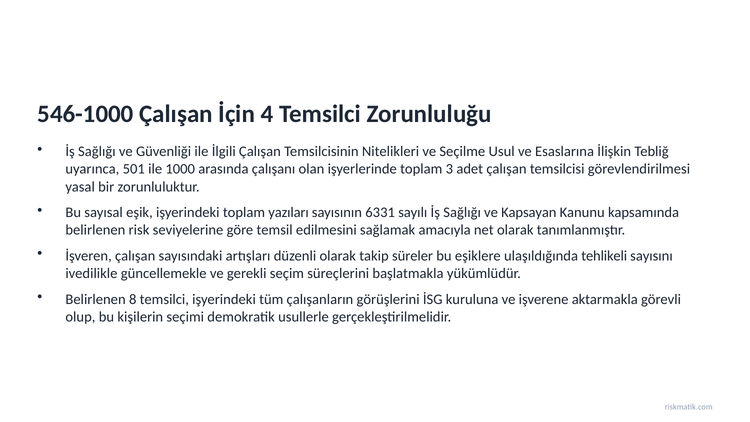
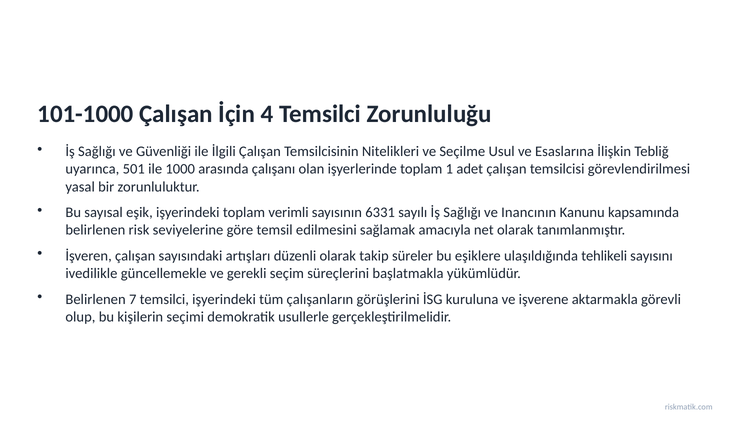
546-1000: 546-1000 -> 101-1000
3: 3 -> 1
yazıları: yazıları -> verimli
Kapsayan: Kapsayan -> Inancının
8: 8 -> 7
